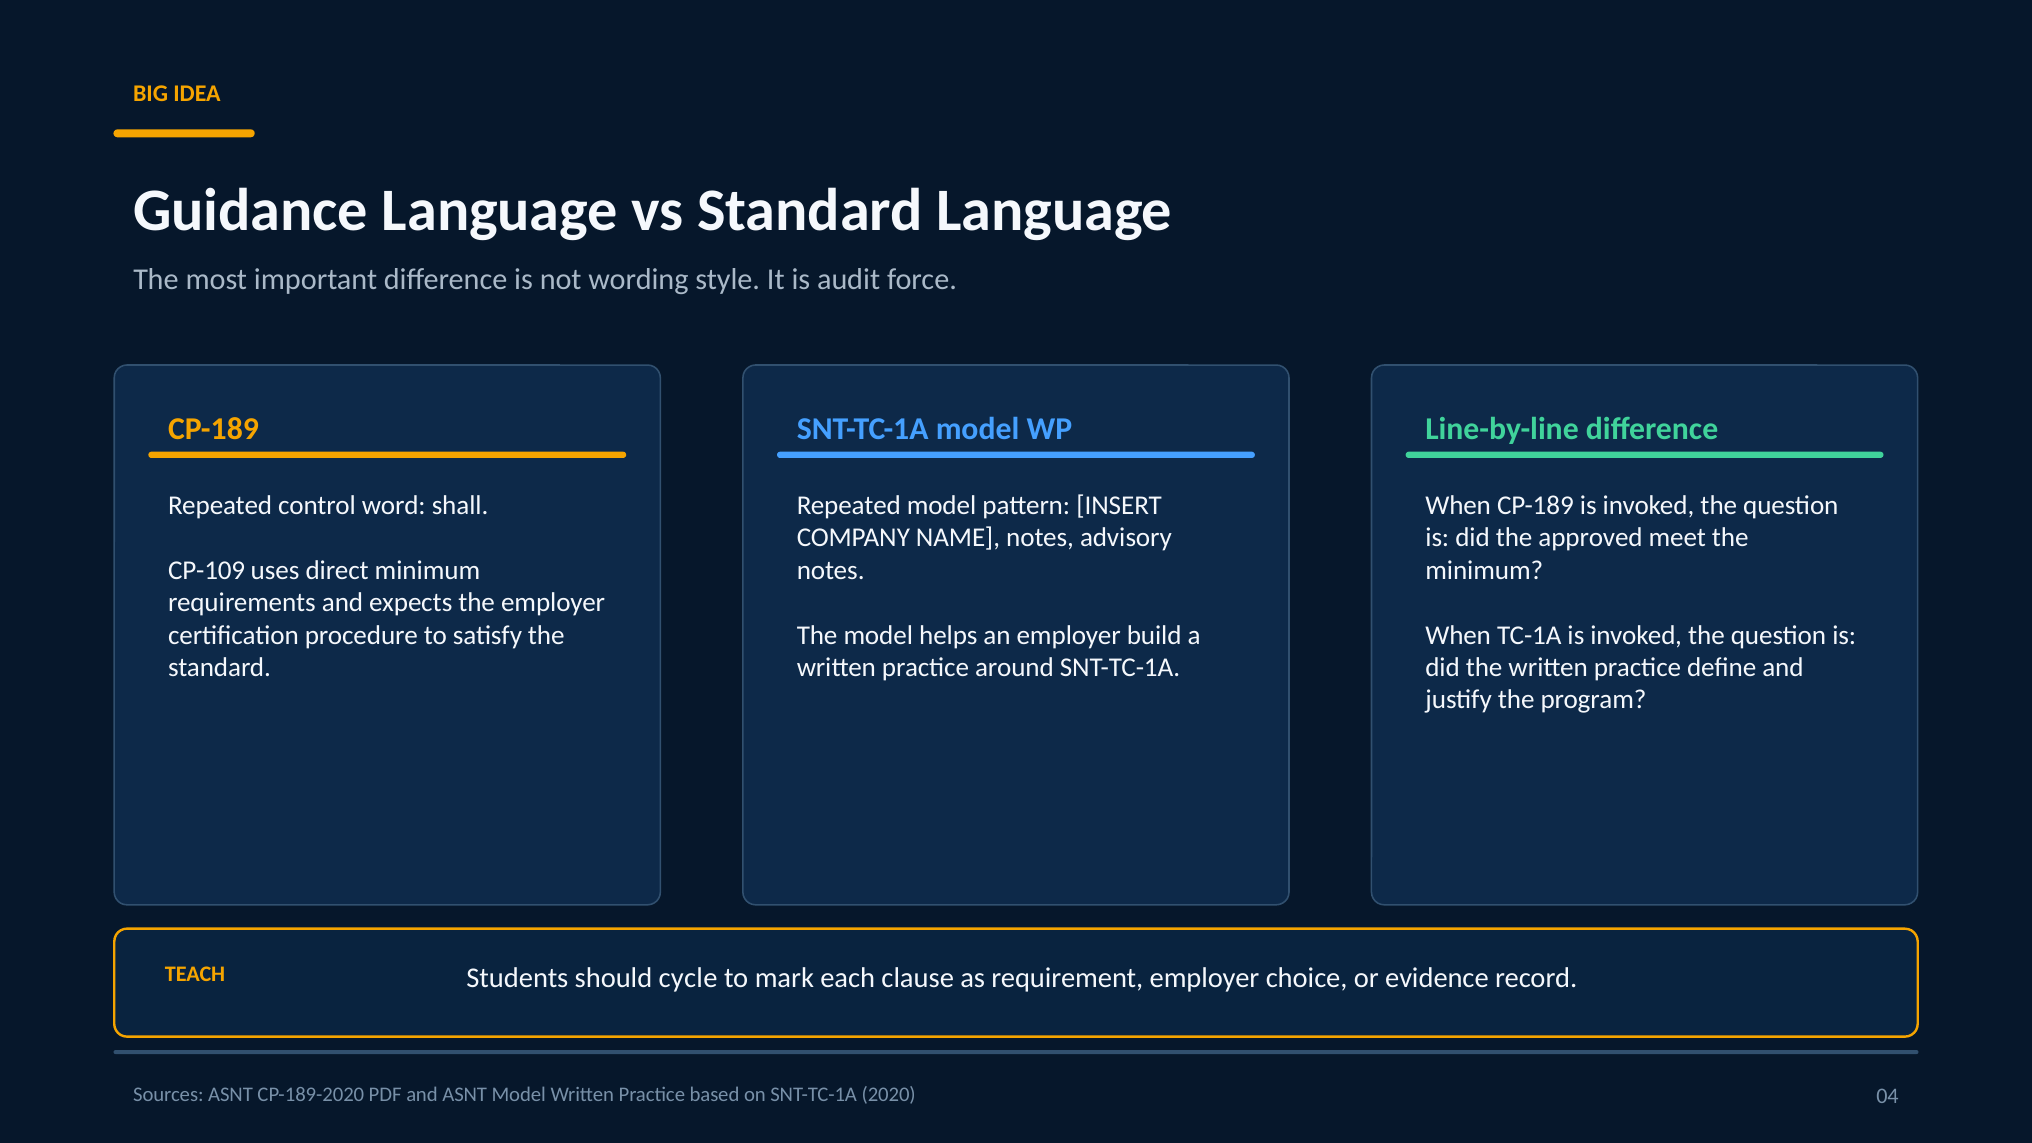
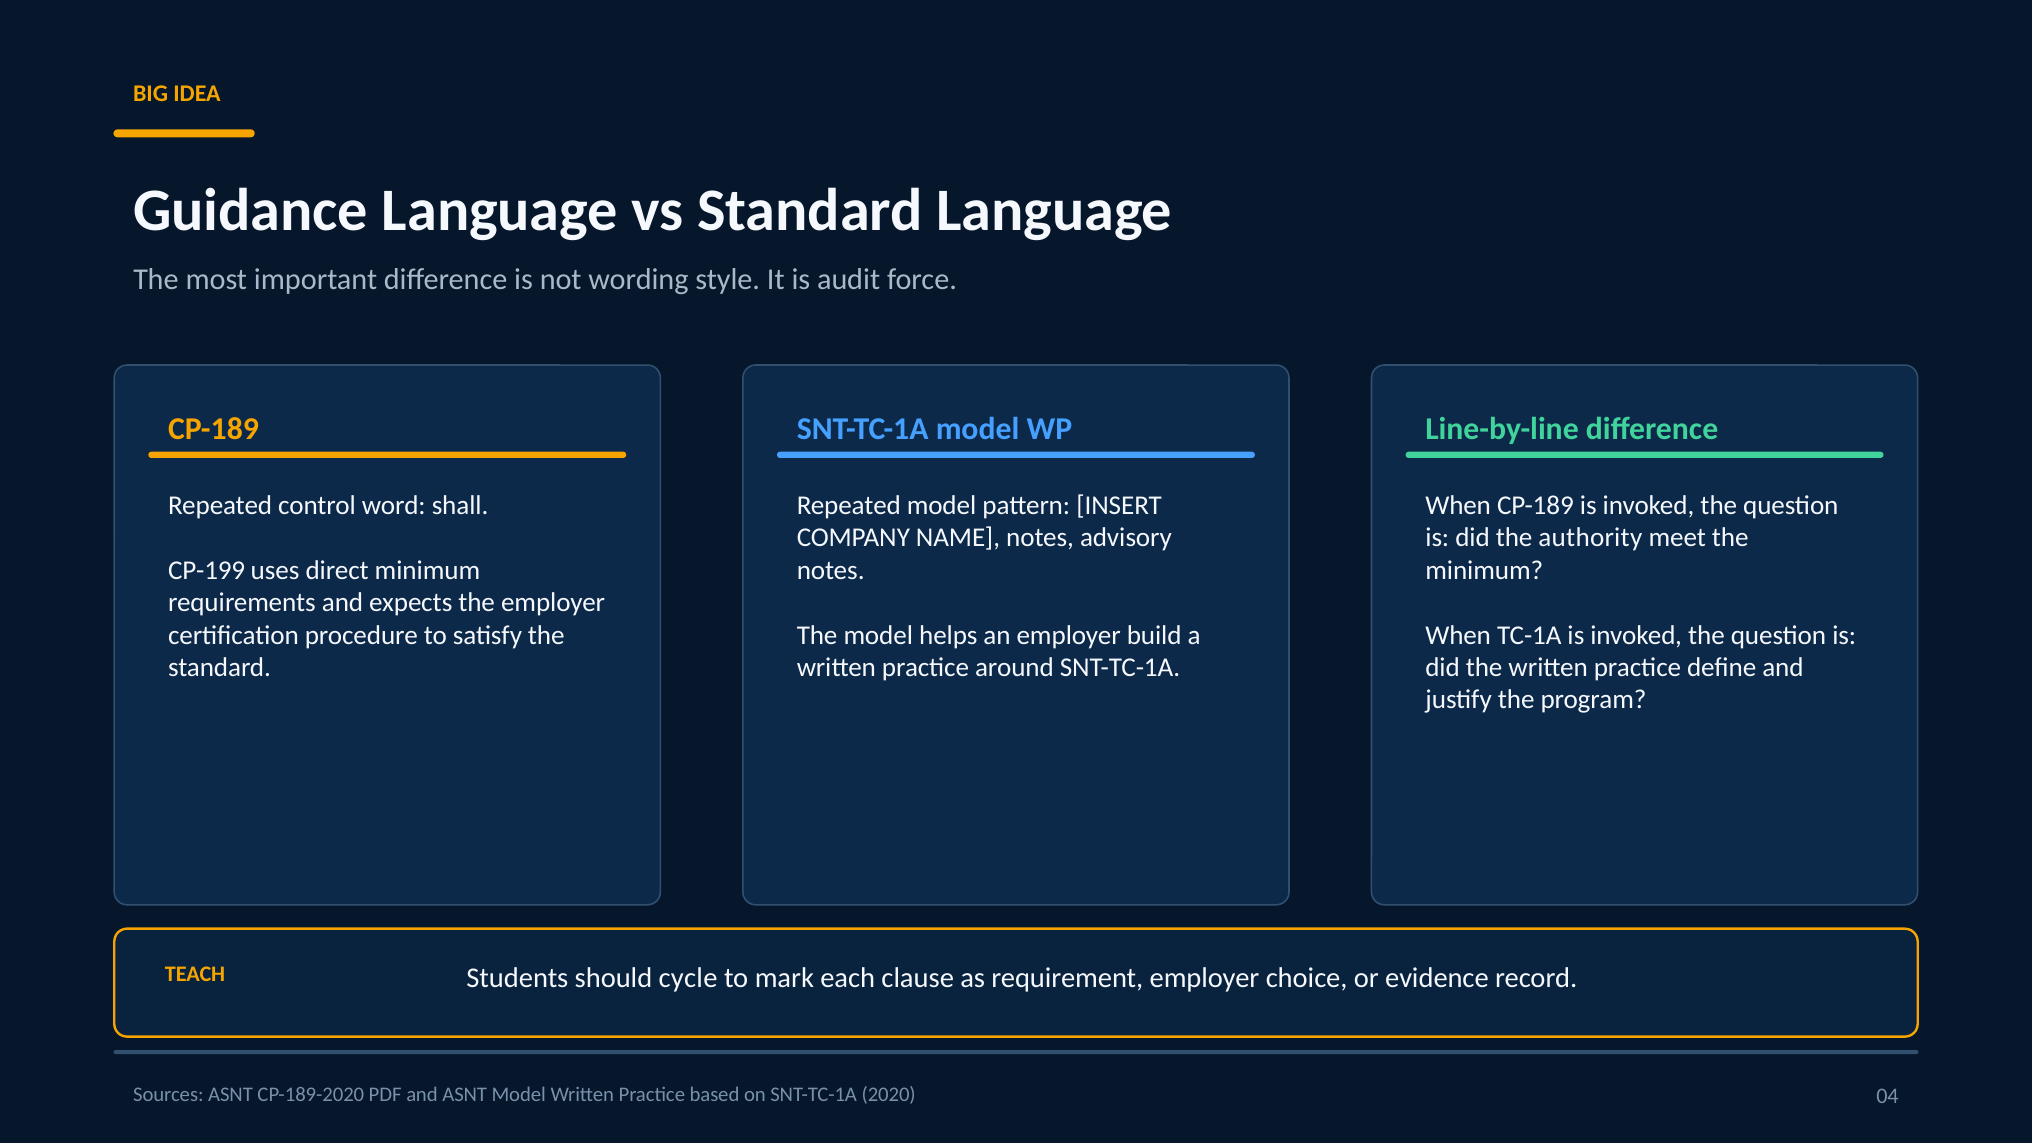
approved: approved -> authority
CP-109: CP-109 -> CP-199
